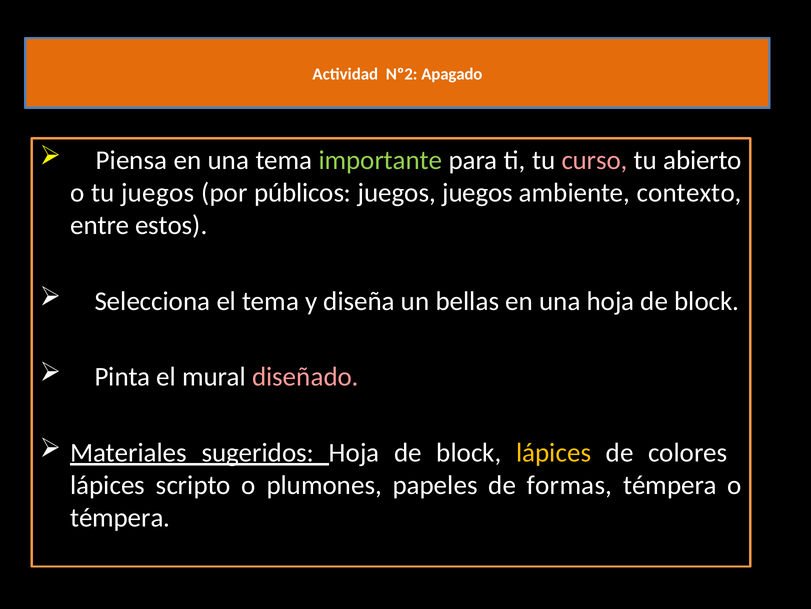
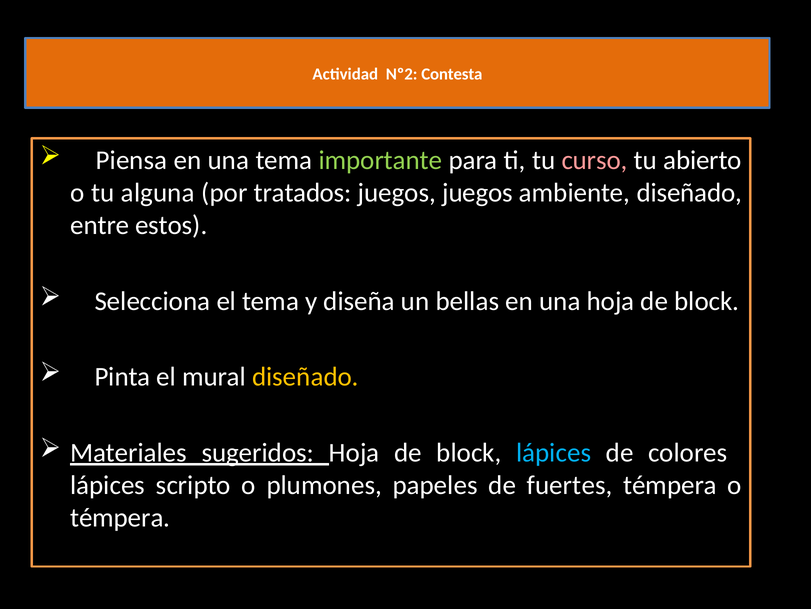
Apagado: Apagado -> Contesta
tu juegos: juegos -> alguna
públicos: públicos -> tratados
ambiente contexto: contexto -> diseñado
diseñado at (305, 376) colour: pink -> yellow
lápices at (554, 452) colour: yellow -> light blue
formas: formas -> fuertes
